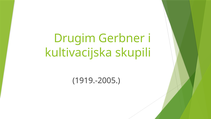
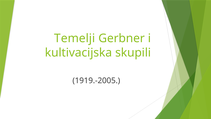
Drugim: Drugim -> Temelji
